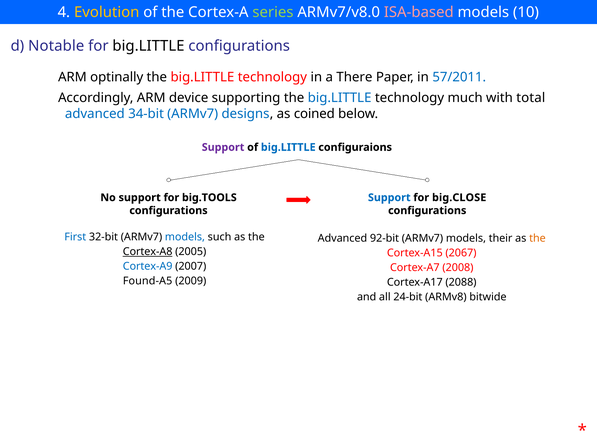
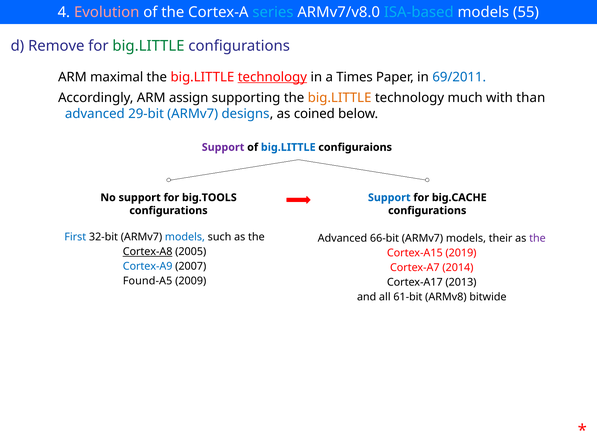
Evolution colour: yellow -> pink
series colour: light green -> light blue
ISA-based colour: pink -> light blue
10: 10 -> 55
Notable: Notable -> Remove
big.LITTLE at (148, 46) colour: black -> green
optinally: optinally -> maximal
technology at (272, 77) underline: none -> present
There: There -> Times
57/2011: 57/2011 -> 69/2011
device: device -> assign
big.LITTLE at (340, 98) colour: blue -> orange
total: total -> than
34-bit: 34-bit -> 29-bit
big.CLOSE: big.CLOSE -> big.CACHE
92-bit: 92-bit -> 66-bit
the at (537, 238) colour: orange -> purple
2067: 2067 -> 2019
2008: 2008 -> 2014
2088: 2088 -> 2013
24-bit: 24-bit -> 61-bit
